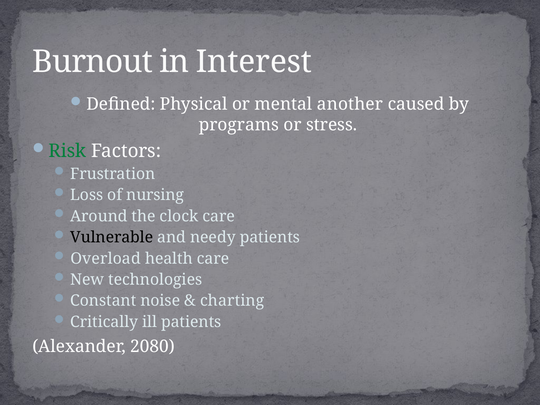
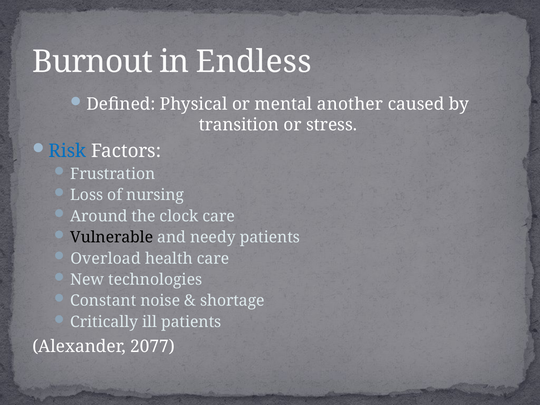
Interest: Interest -> Endless
programs: programs -> transition
Risk colour: green -> blue
charting: charting -> shortage
2080: 2080 -> 2077
